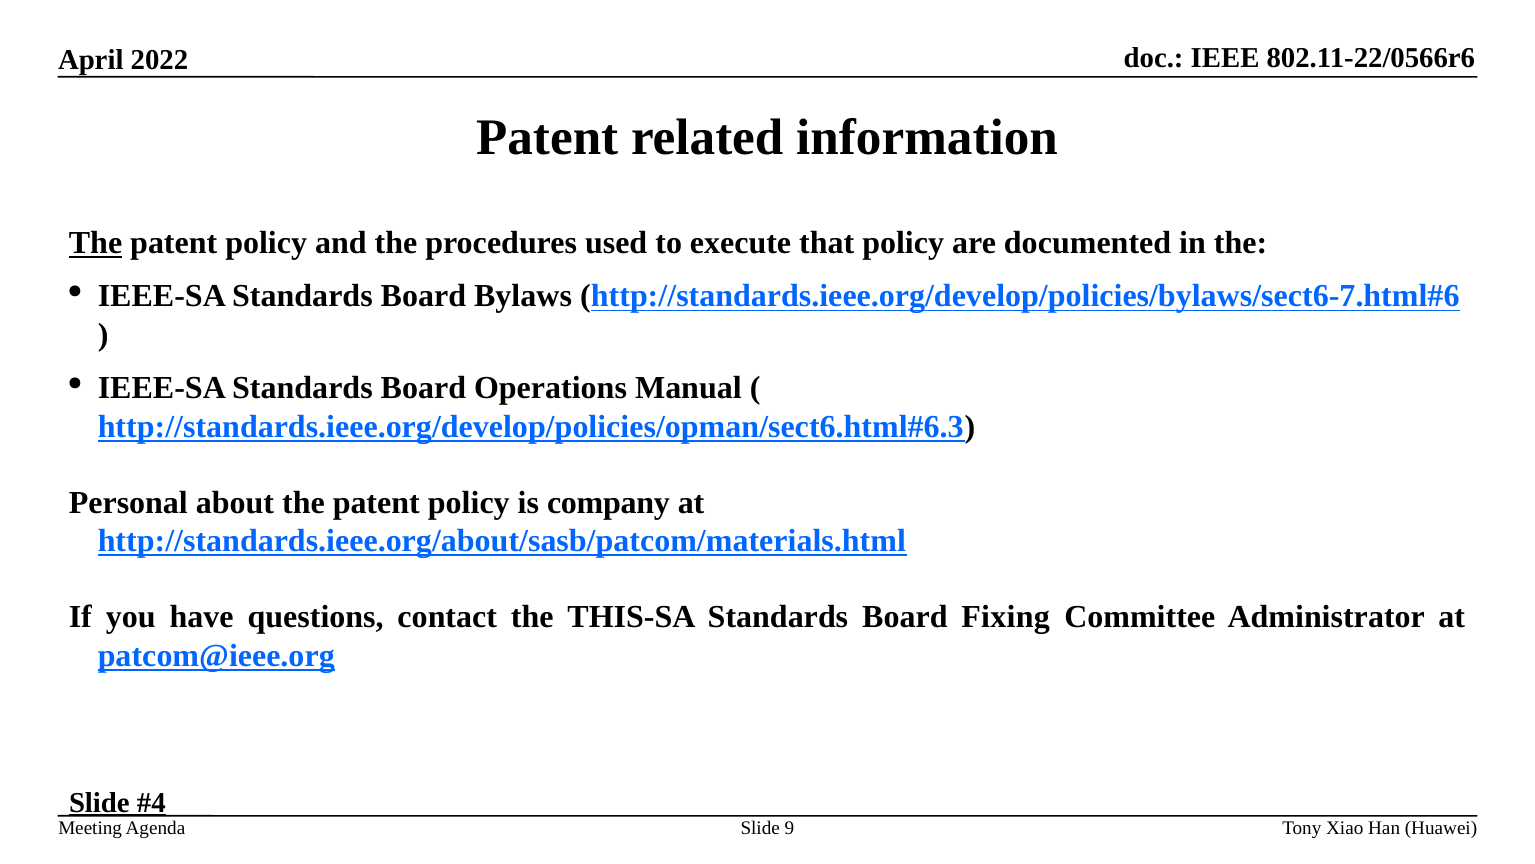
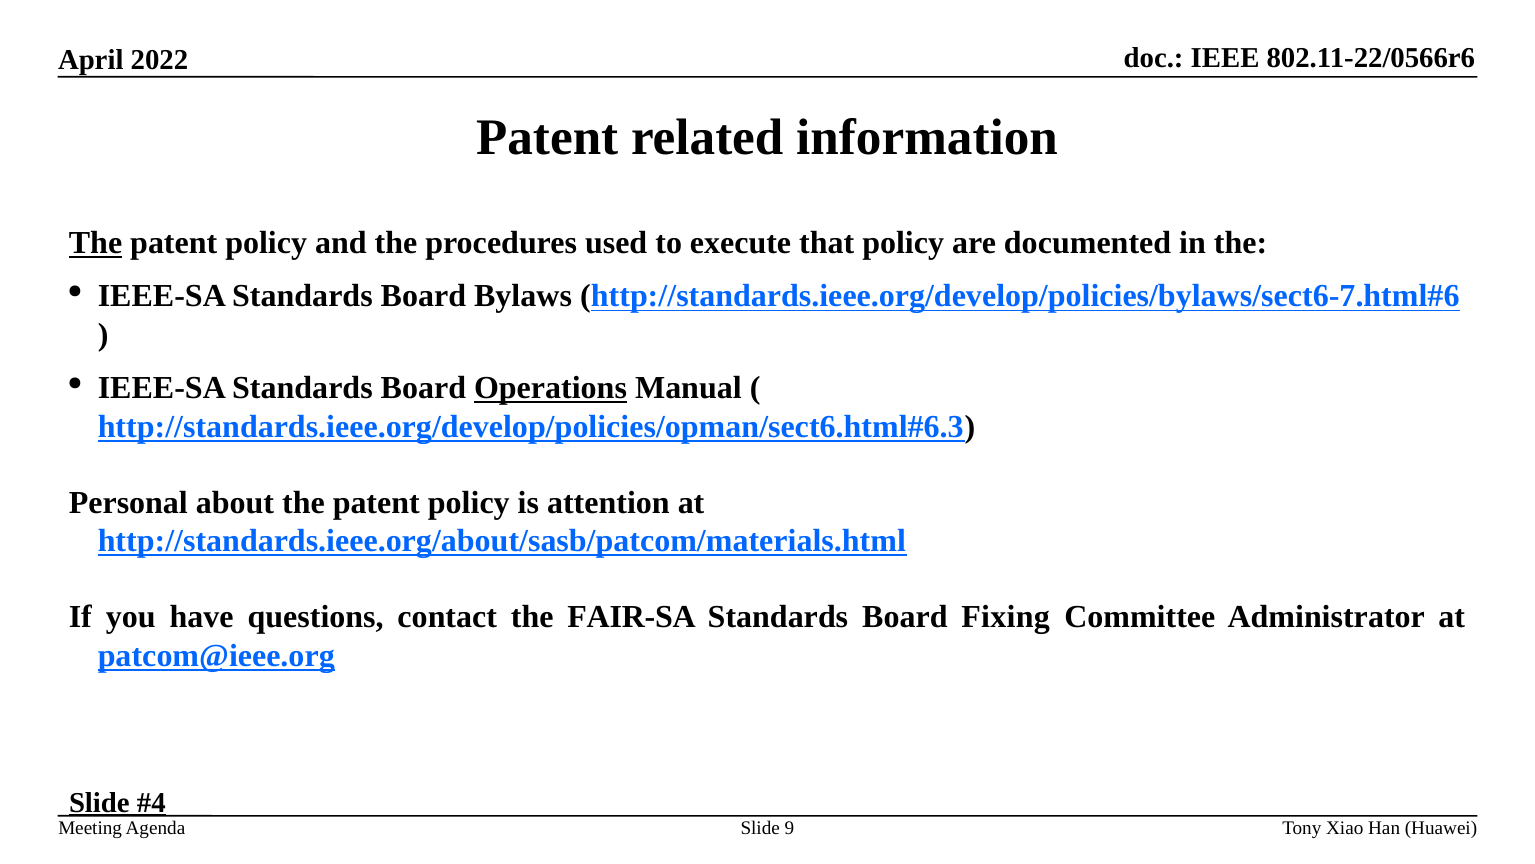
Operations underline: none -> present
company: company -> attention
THIS-SA: THIS-SA -> FAIR-SA
